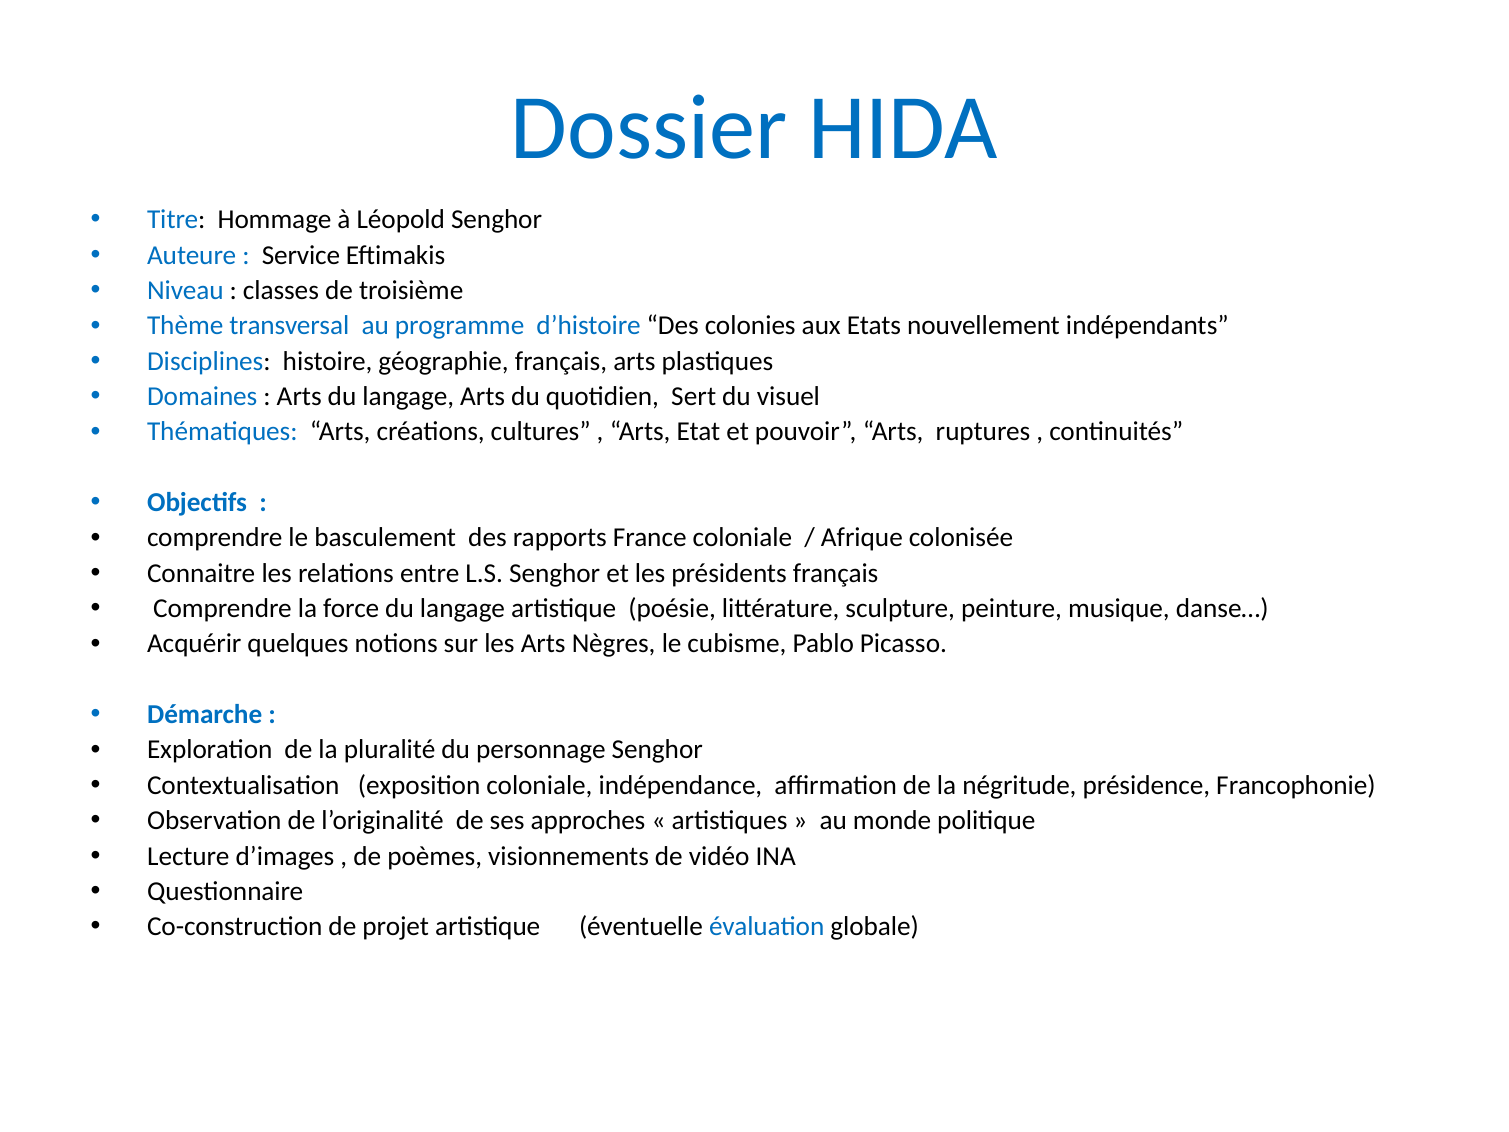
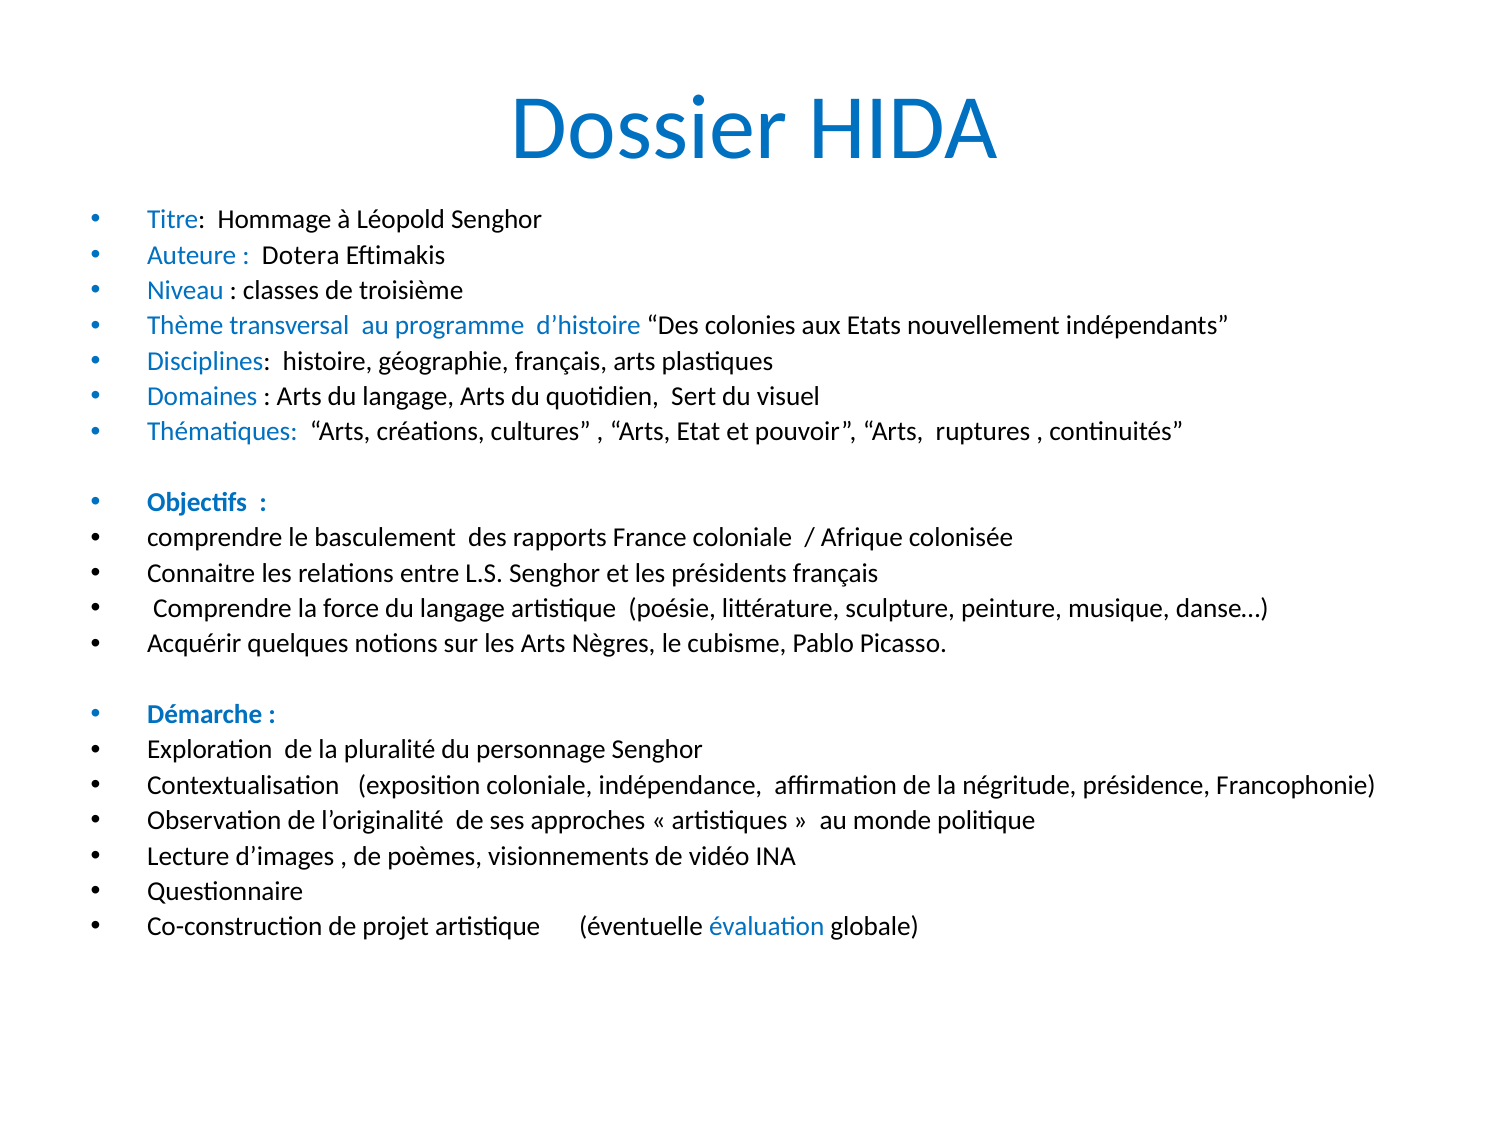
Service: Service -> Dotera
